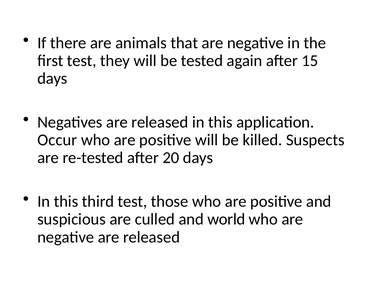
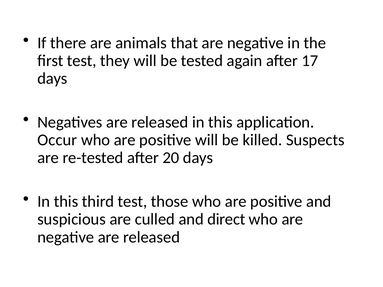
15: 15 -> 17
world: world -> direct
